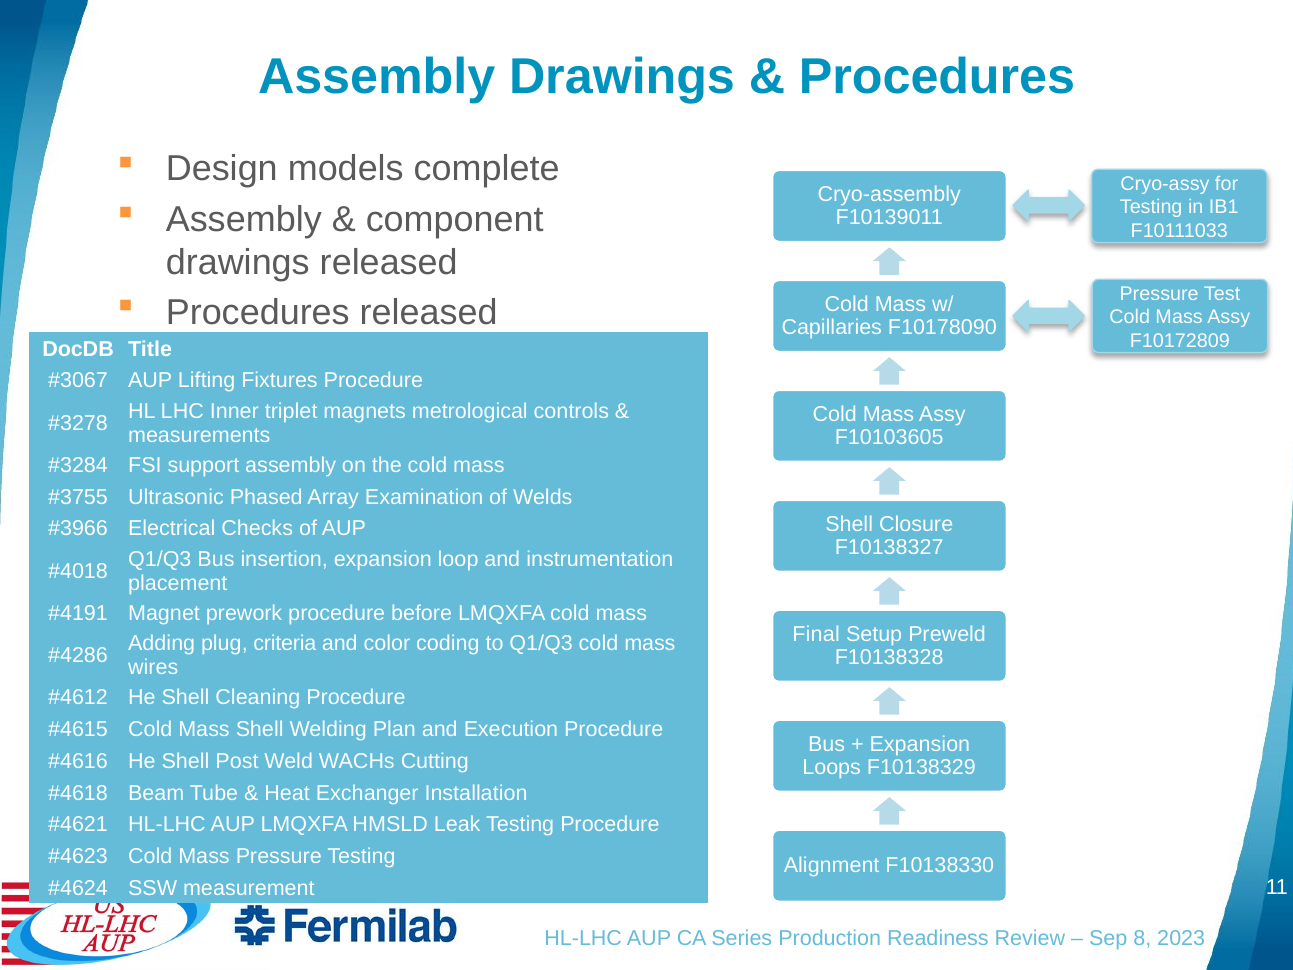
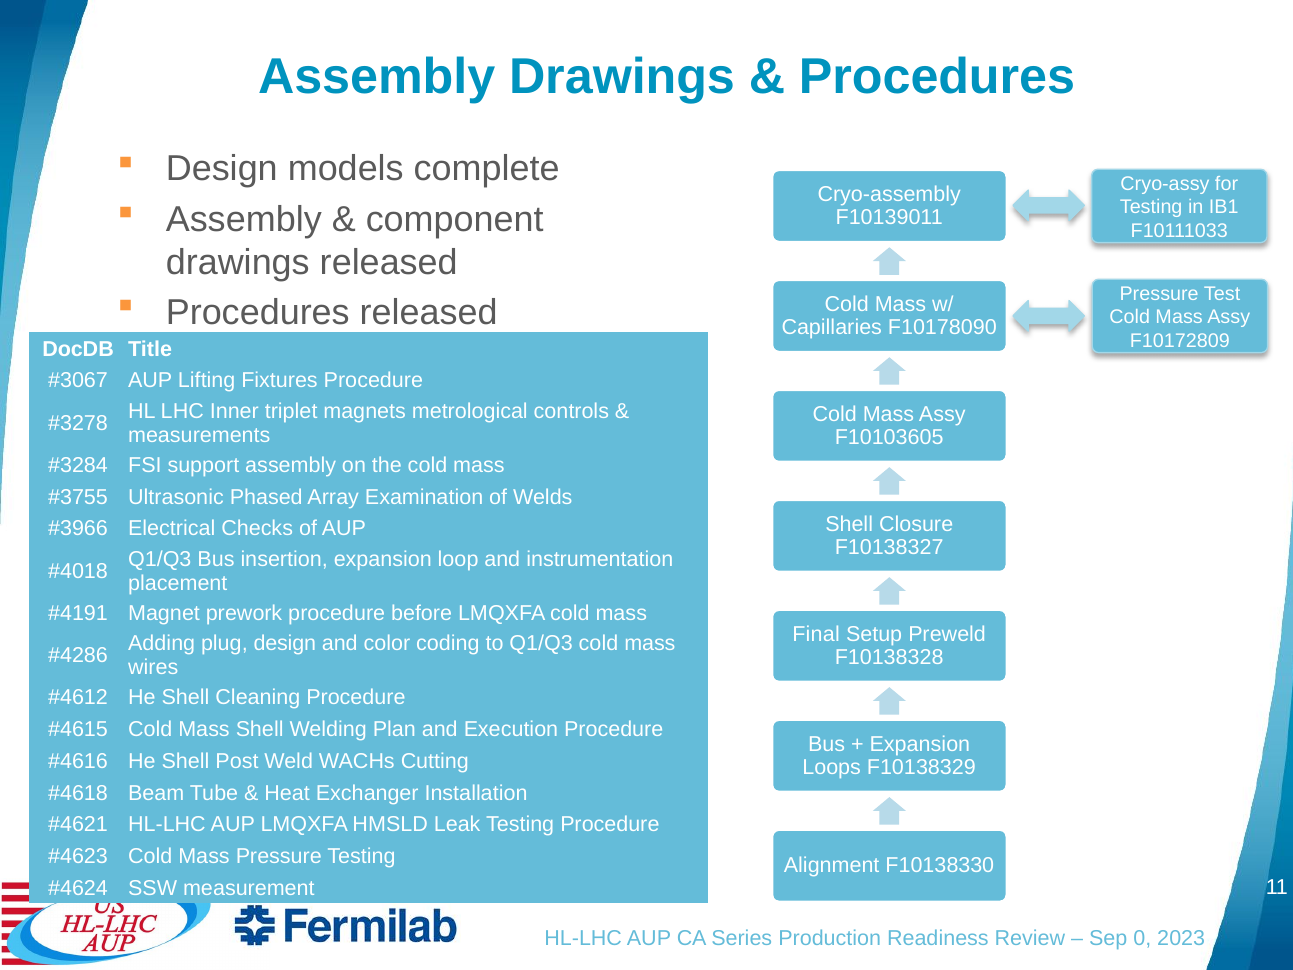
plug criteria: criteria -> design
8: 8 -> 0
